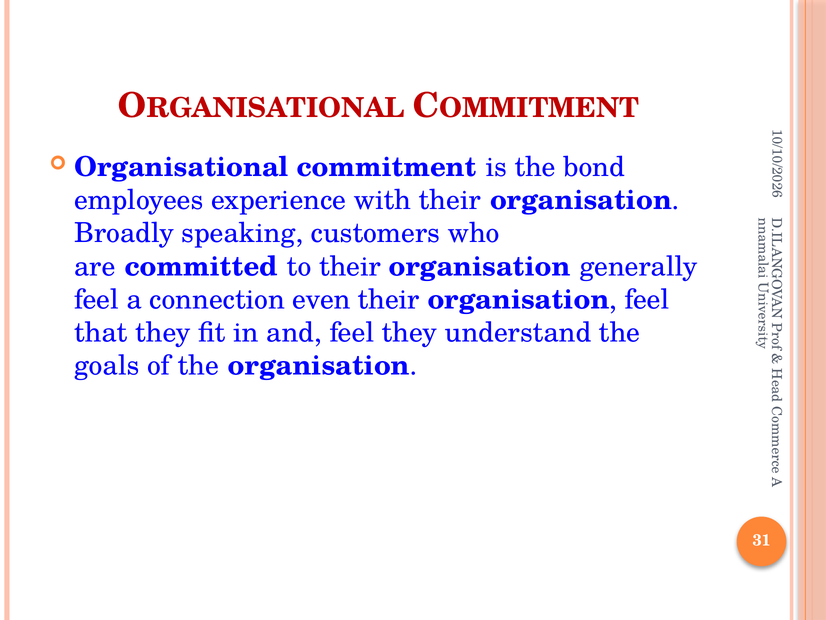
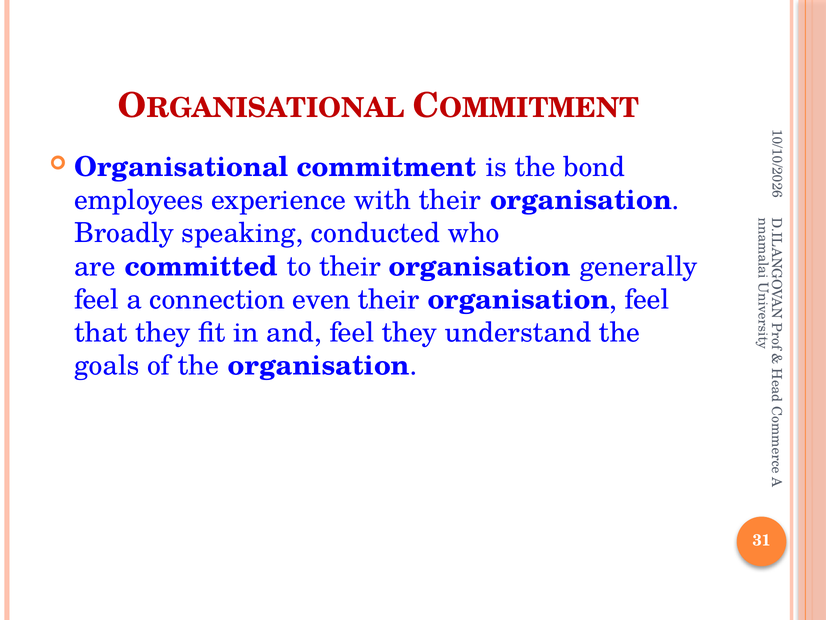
customers: customers -> conducted
